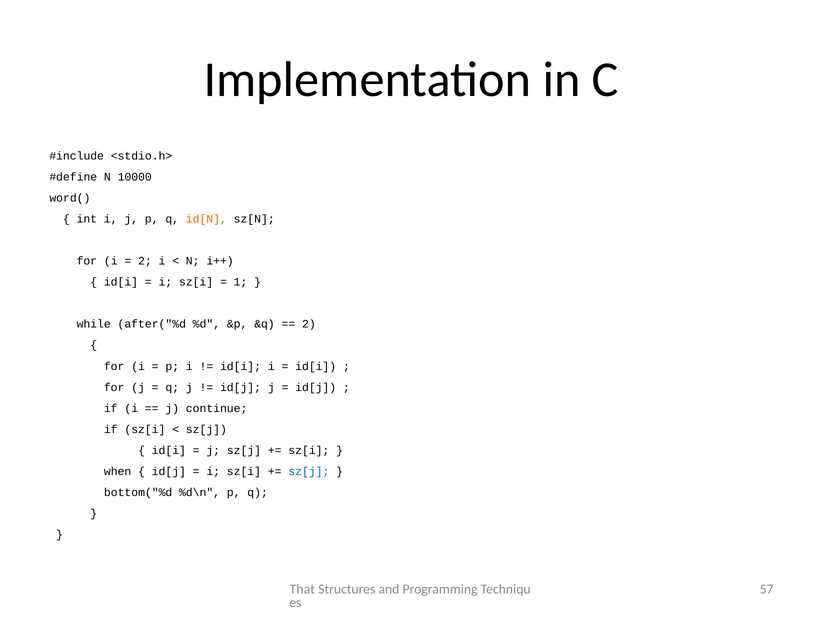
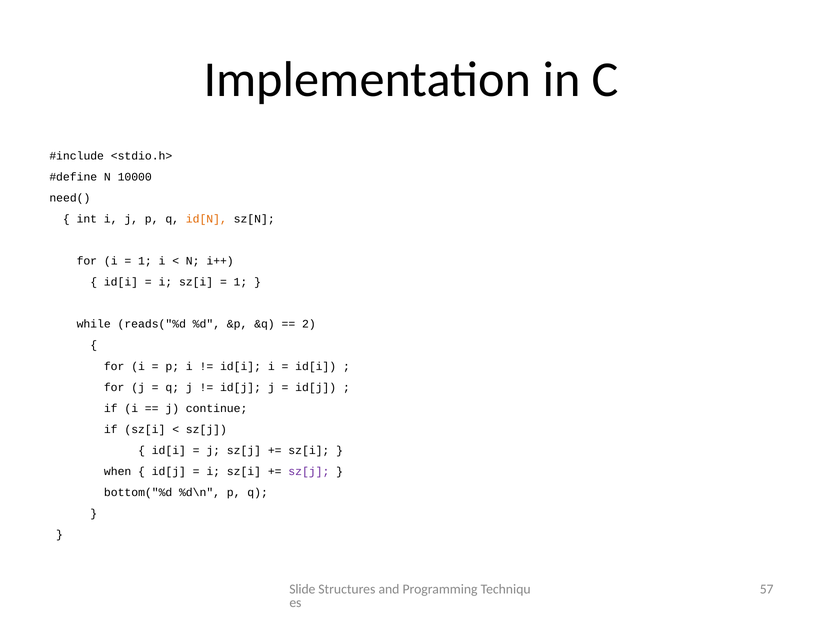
word(: word( -> need(
2 at (145, 261): 2 -> 1
after("%d: after("%d -> reads("%d
sz[j at (309, 472) colour: blue -> purple
That: That -> Slide
